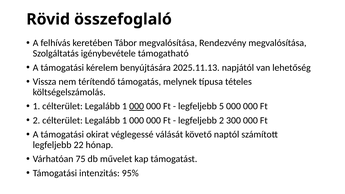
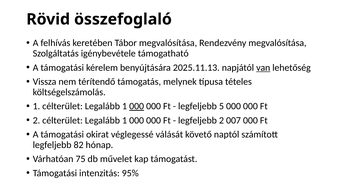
van underline: none -> present
300: 300 -> 007
22: 22 -> 82
